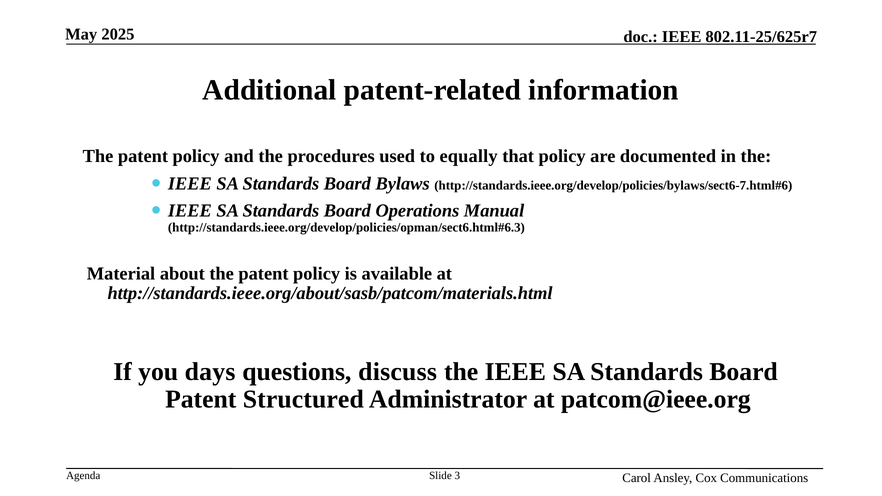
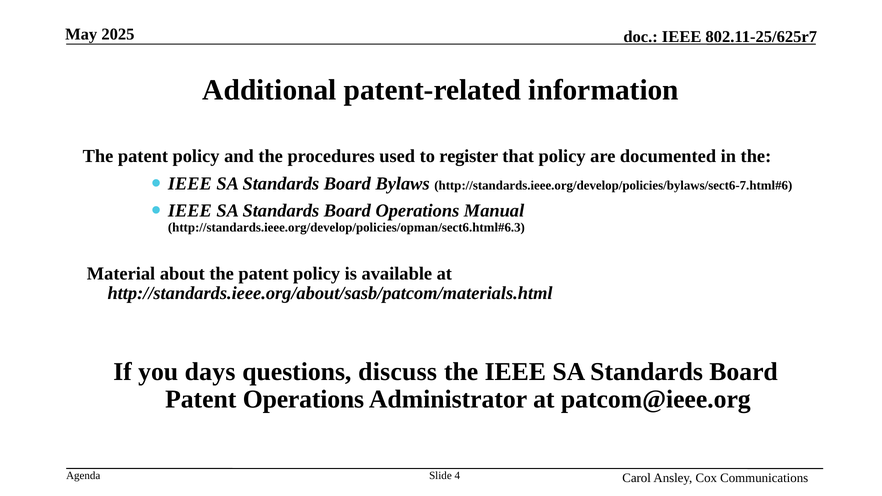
equally: equally -> register
Patent Structured: Structured -> Operations
3: 3 -> 4
